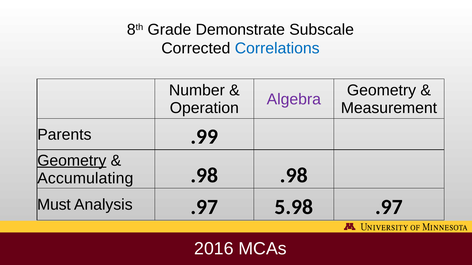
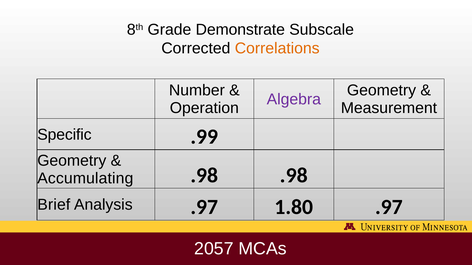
Correlations colour: blue -> orange
Parents: Parents -> Specific
Geometry at (72, 161) underline: present -> none
Must: Must -> Brief
5.98: 5.98 -> 1.80
2016: 2016 -> 2057
